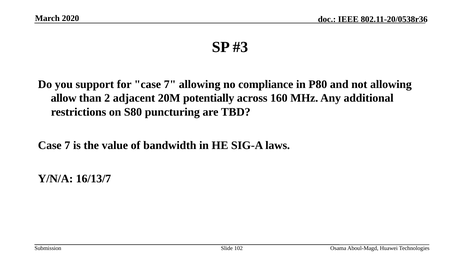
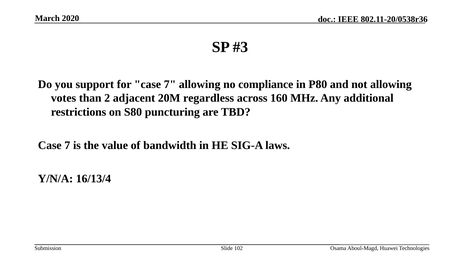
allow: allow -> votes
potentially: potentially -> regardless
16/13/7: 16/13/7 -> 16/13/4
